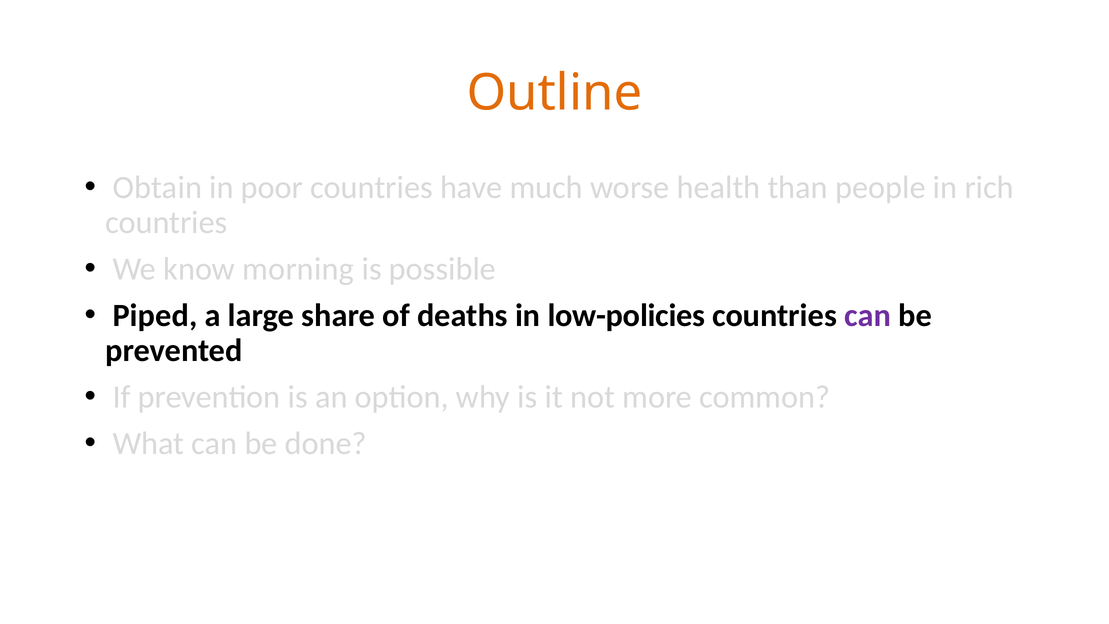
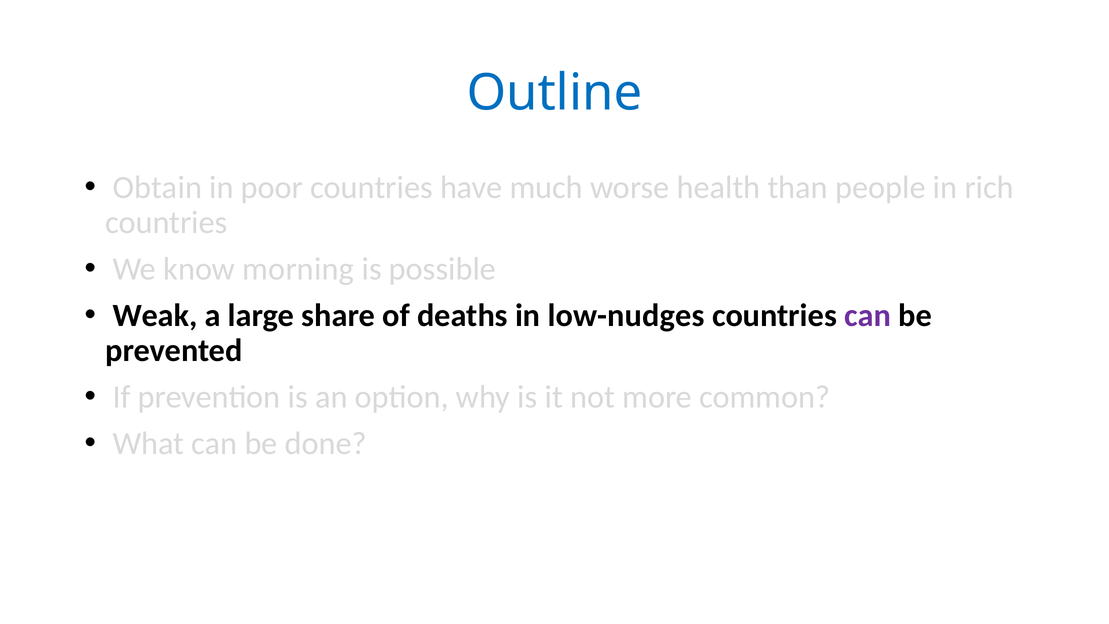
Outline colour: orange -> blue
Piped: Piped -> Weak
low-policies: low-policies -> low-nudges
